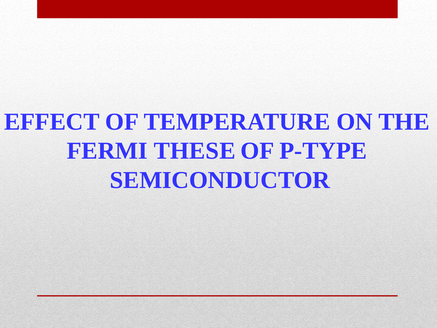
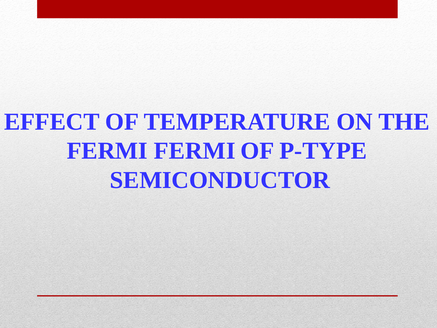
FERMI THESE: THESE -> FERMI
